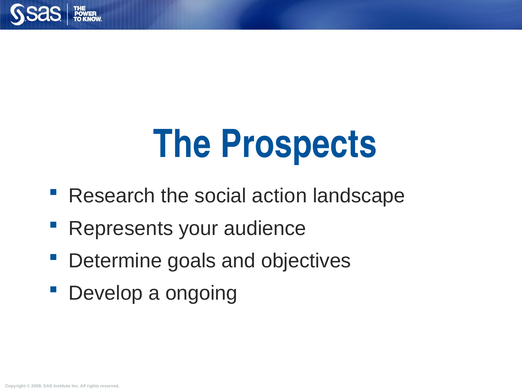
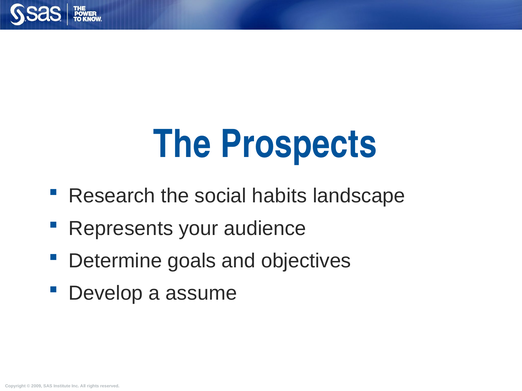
action: action -> habits
ongoing: ongoing -> assume
